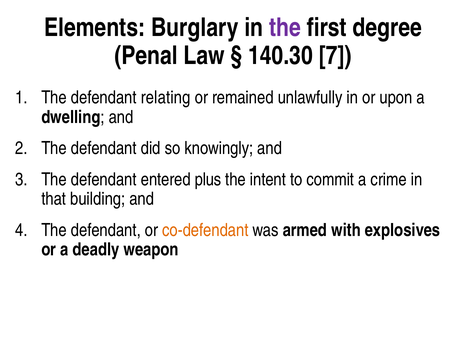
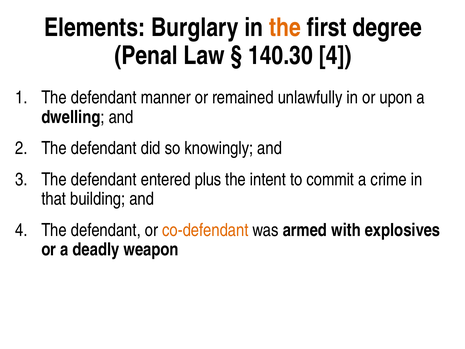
the at (285, 28) colour: purple -> orange
140.30 7: 7 -> 4
relating: relating -> manner
